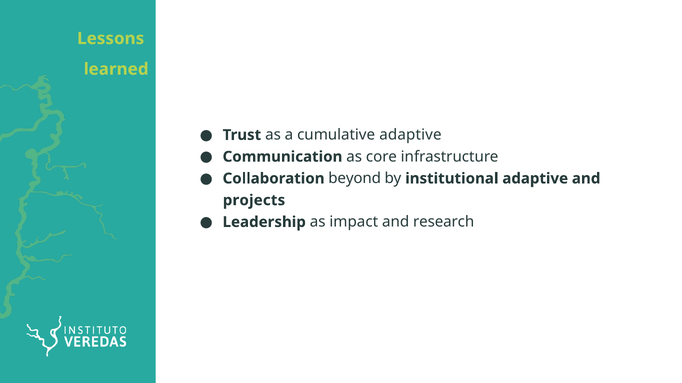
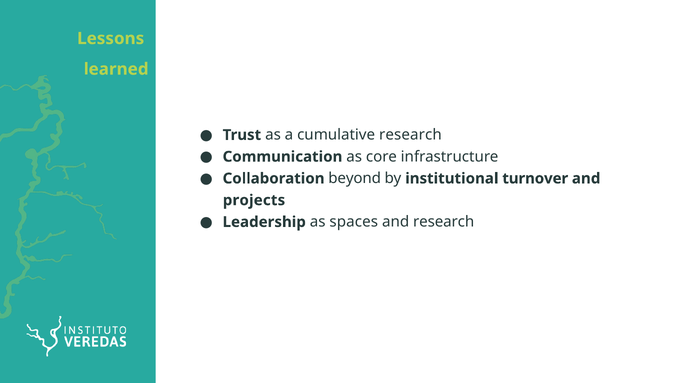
cumulative adaptive: adaptive -> research
institutional adaptive: adaptive -> turnover
impact: impact -> spaces
